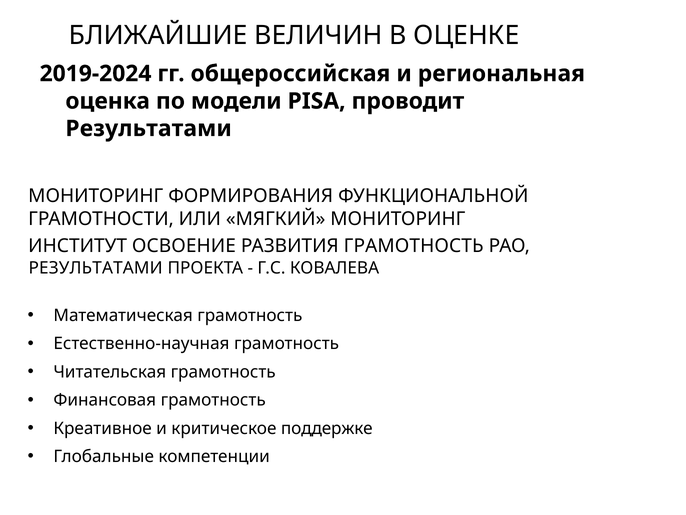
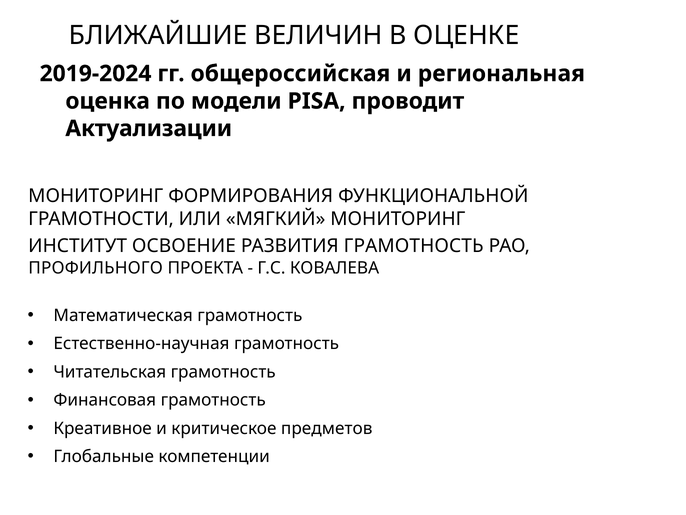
Результатами at (149, 128): Результатами -> Актуализации
РЕЗУЛЬТАТАМИ at (96, 268): РЕЗУЛЬТАТАМИ -> ПРОФИЛЬНОГО
поддержке: поддержке -> предметов
